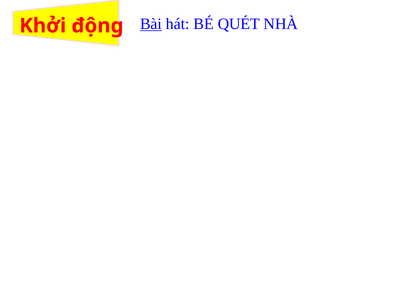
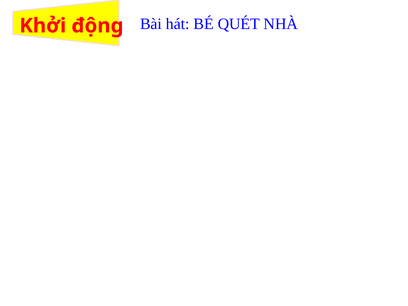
Bài underline: present -> none
